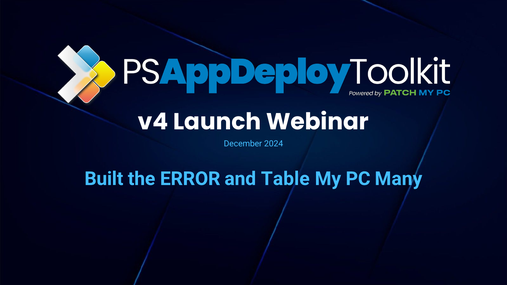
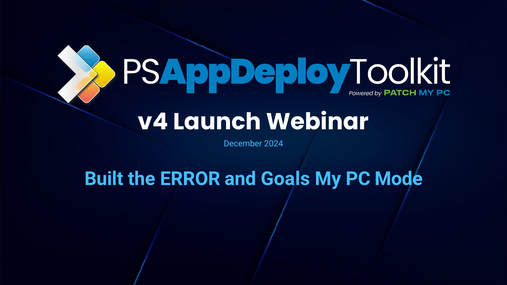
Table: Table -> Goals
Many: Many -> Mode
